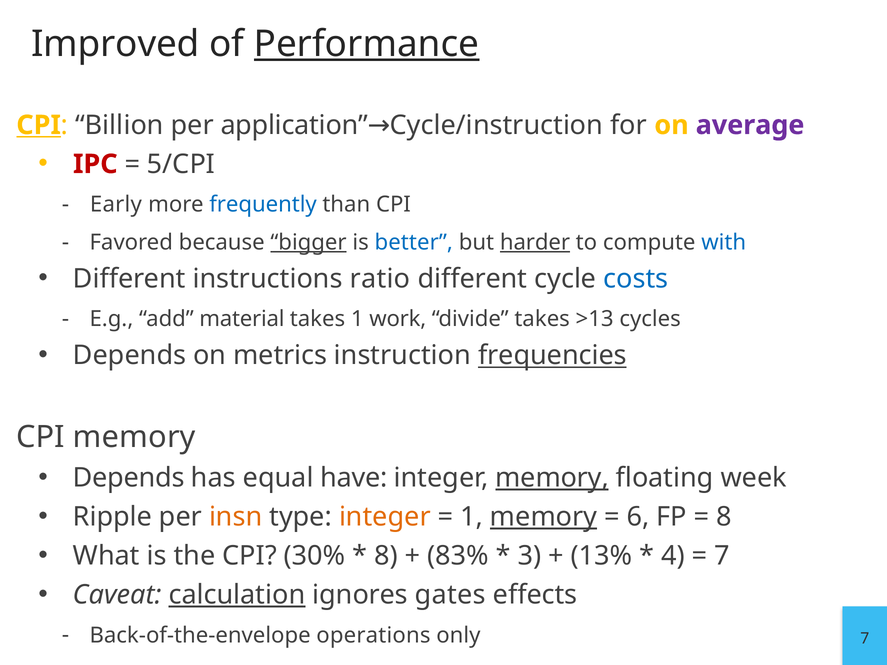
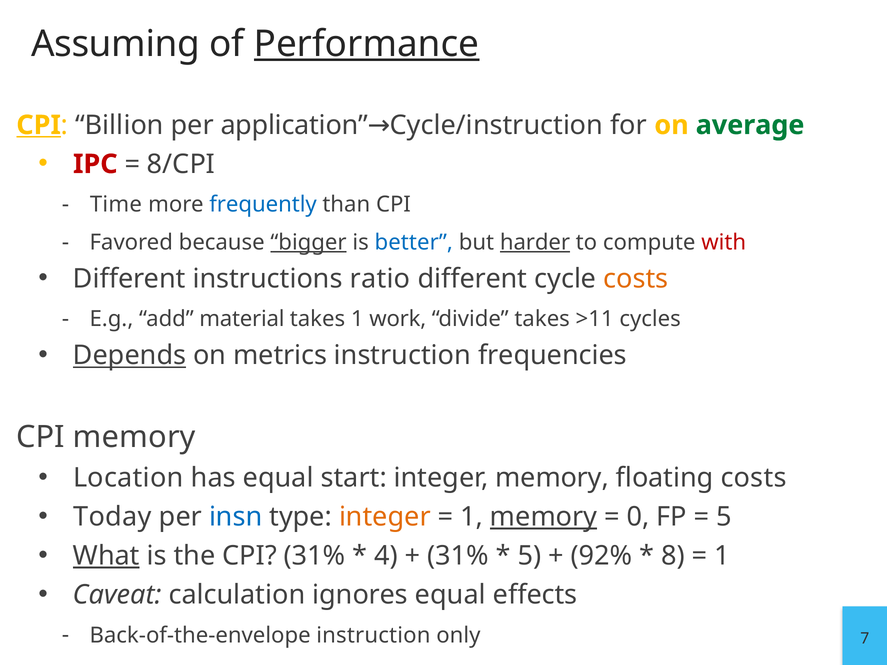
Improved: Improved -> Assuming
average colour: purple -> green
5/CPI: 5/CPI -> 8/CPI
Early: Early -> Time
with colour: blue -> red
costs at (636, 279) colour: blue -> orange
>13: >13 -> >11
Depends at (130, 356) underline: none -> present
frequencies underline: present -> none
Depends at (129, 478): Depends -> Location
have: have -> start
memory at (552, 478) underline: present -> none
floating week: week -> costs
Ripple: Ripple -> Today
insn colour: orange -> blue
6: 6 -> 0
8 at (724, 517): 8 -> 5
What underline: none -> present
CPI 30%: 30% -> 31%
8 at (386, 556): 8 -> 4
83% at (458, 556): 83% -> 31%
3 at (530, 556): 3 -> 5
13%: 13% -> 92%
4: 4 -> 8
7 at (722, 556): 7 -> 1
calculation underline: present -> none
ignores gates: gates -> equal
Back-of-the-envelope operations: operations -> instruction
